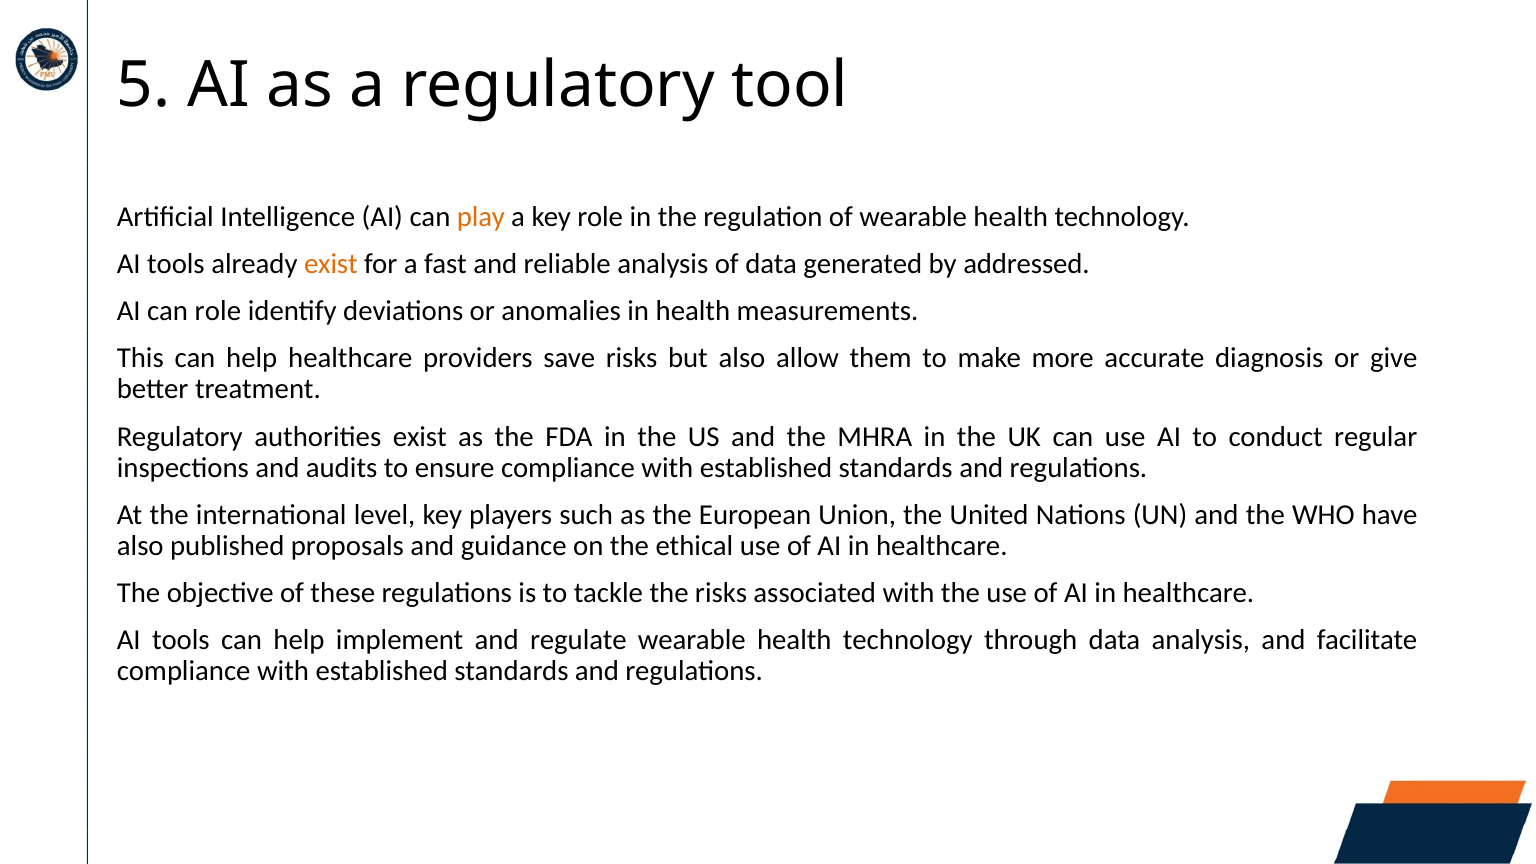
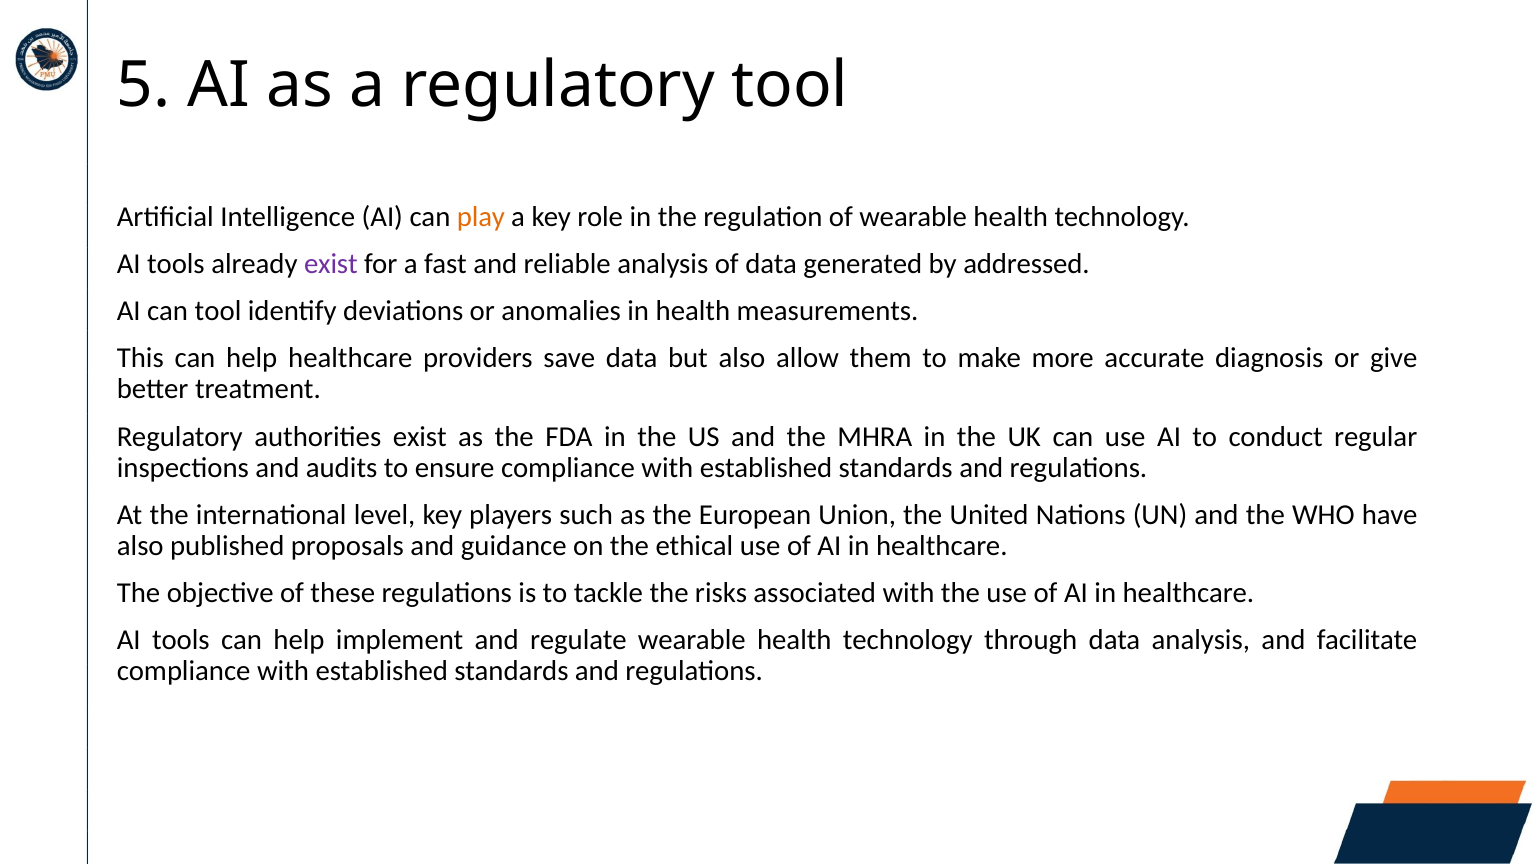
exist at (331, 264) colour: orange -> purple
can role: role -> tool
save risks: risks -> data
